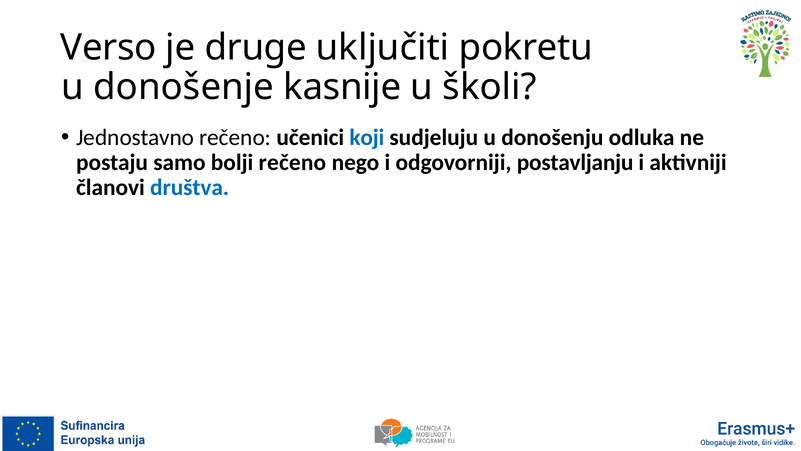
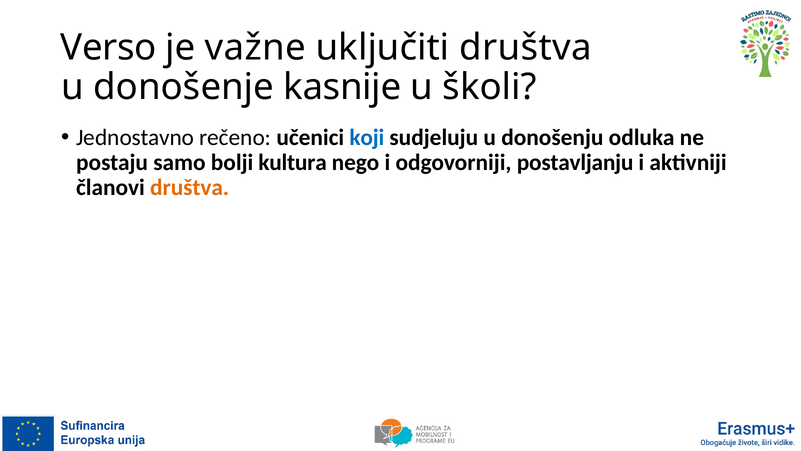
druge: druge -> važne
uključiti pokretu: pokretu -> društva
bolji rečeno: rečeno -> kultura
društva at (190, 188) colour: blue -> orange
